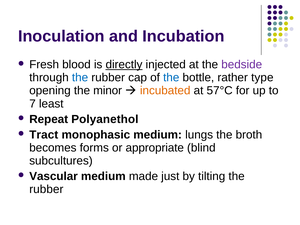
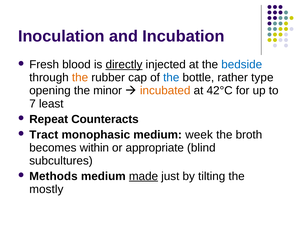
bedside colour: purple -> blue
the at (80, 78) colour: blue -> orange
57°C: 57°C -> 42°C
Polyanethol: Polyanethol -> Counteracts
lungs: lungs -> week
forms: forms -> within
Vascular: Vascular -> Methods
made underline: none -> present
rubber at (46, 189): rubber -> mostly
